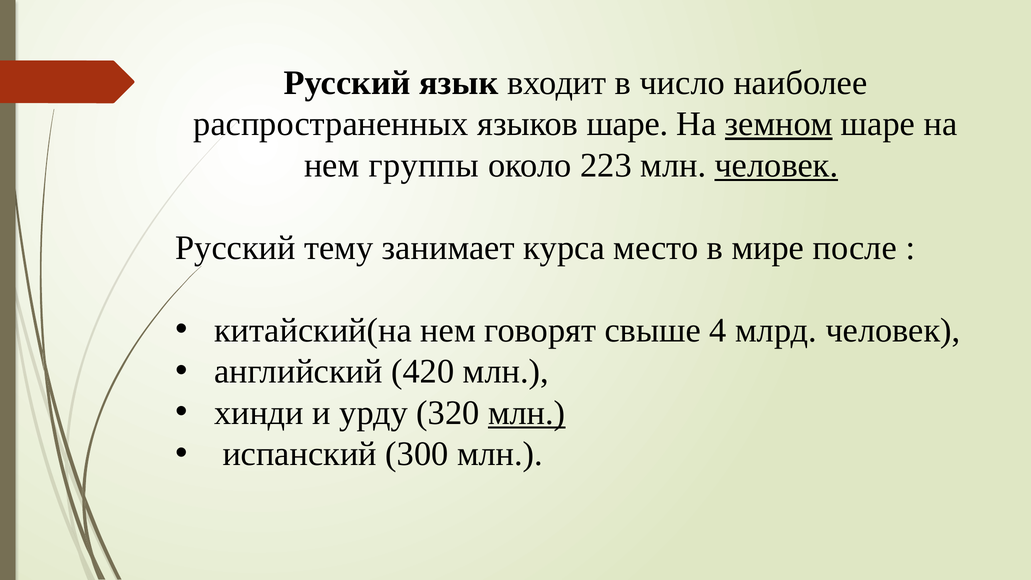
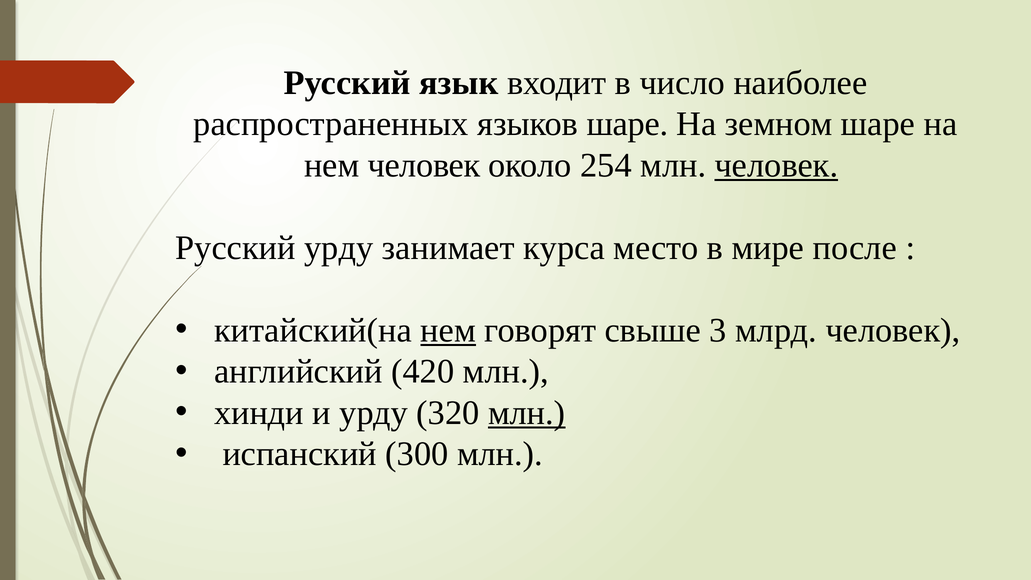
земном underline: present -> none
нем группы: группы -> человек
223: 223 -> 254
Русский тему: тему -> урду
нем at (448, 330) underline: none -> present
4: 4 -> 3
